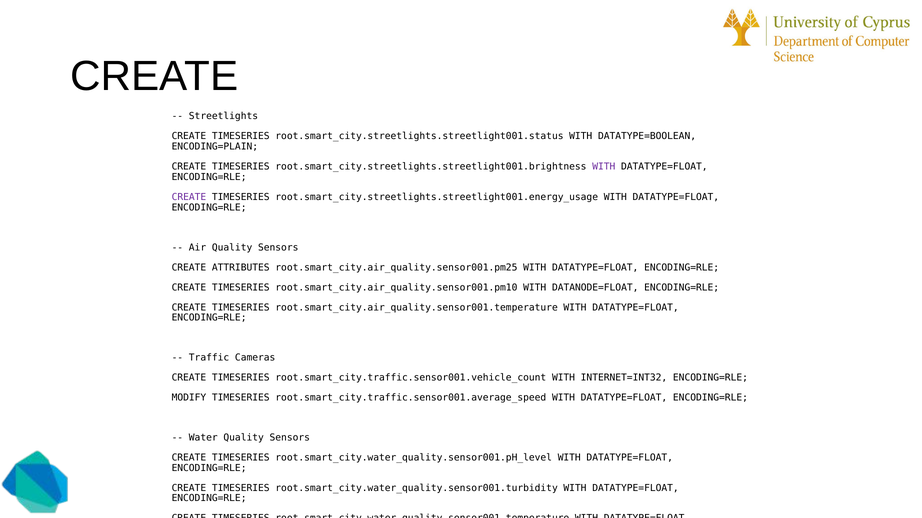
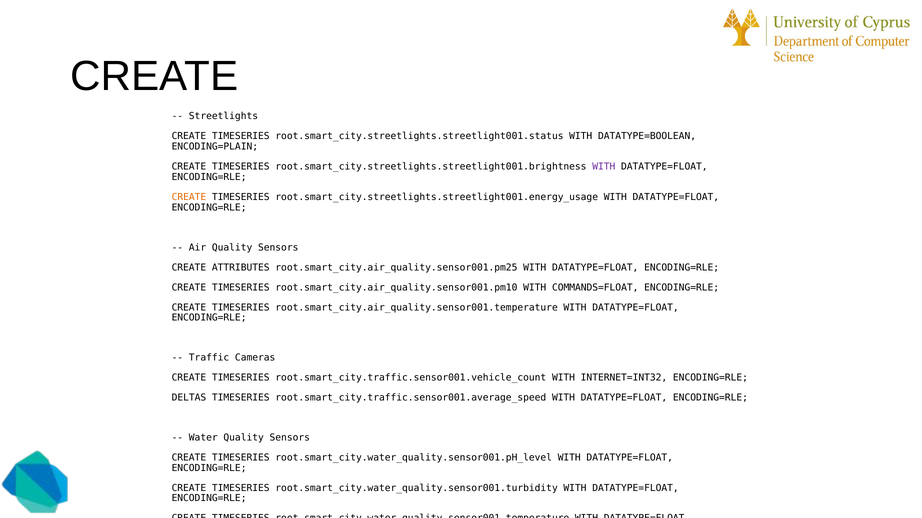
CREATE at (189, 197) colour: purple -> orange
DATANODE=FLOAT: DATANODE=FLOAT -> COMMANDS=FLOAT
MODIFY: MODIFY -> DELTAS
